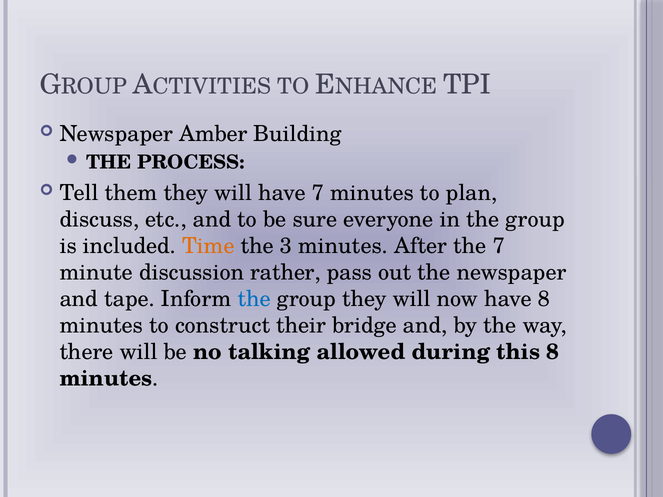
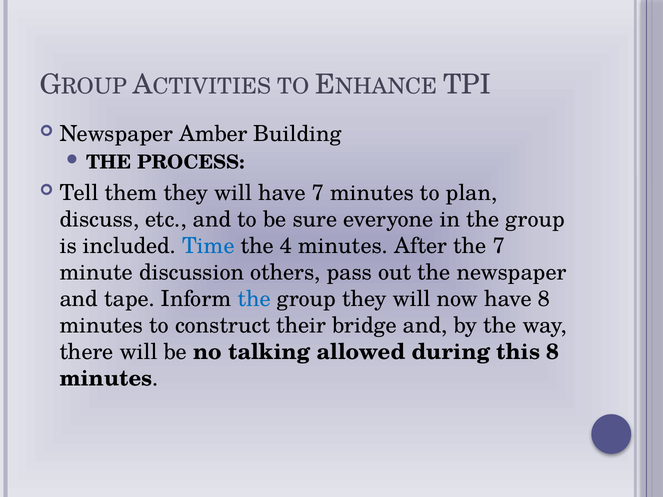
Time colour: orange -> blue
3: 3 -> 4
rather: rather -> others
